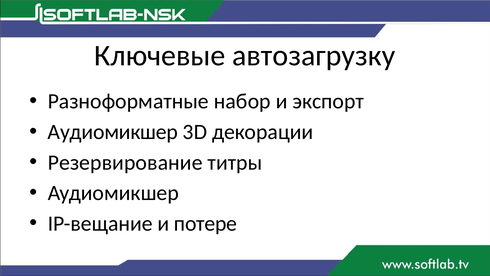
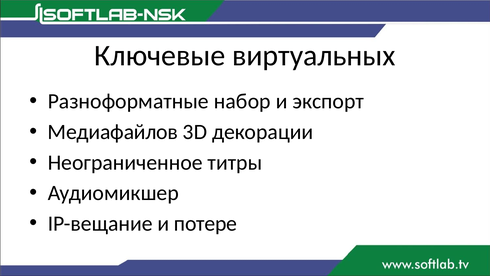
автозагрузку: автозагрузку -> виртуальных
Аудиомикшер at (113, 132): Аудиомикшер -> Медиафайлов
Резервирование: Резервирование -> Неограниченное
